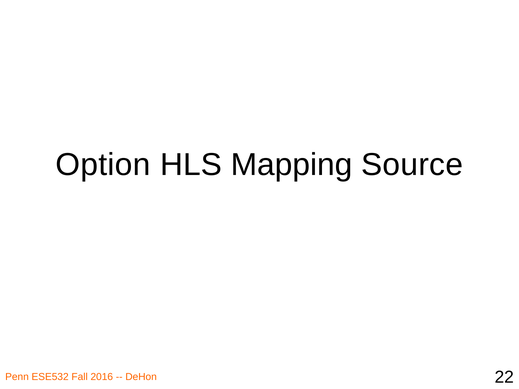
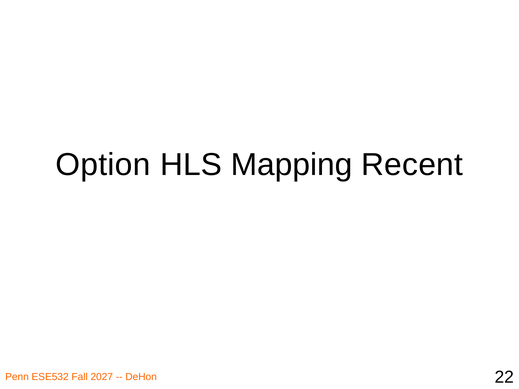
Source: Source -> Recent
2016: 2016 -> 2027
